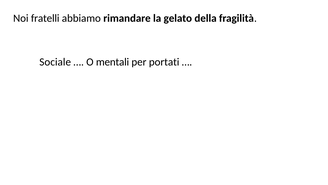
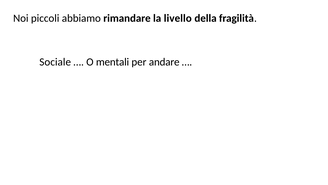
fratelli: fratelli -> piccoli
gelato: gelato -> livello
portati: portati -> andare
